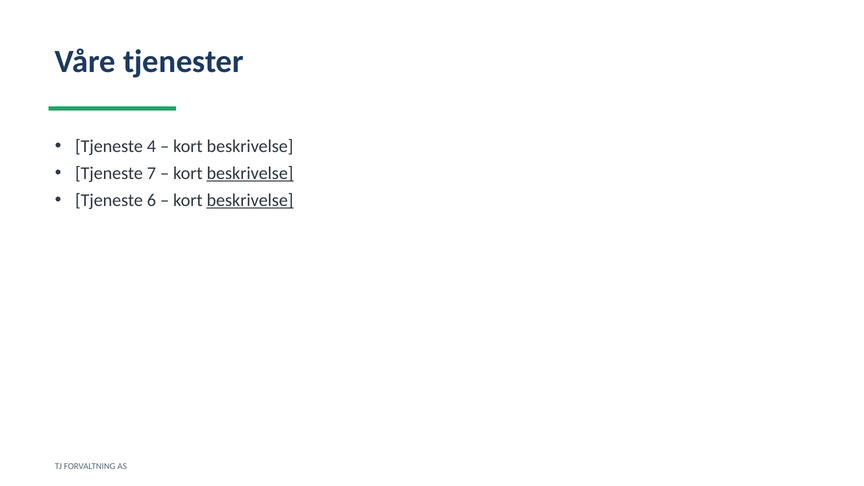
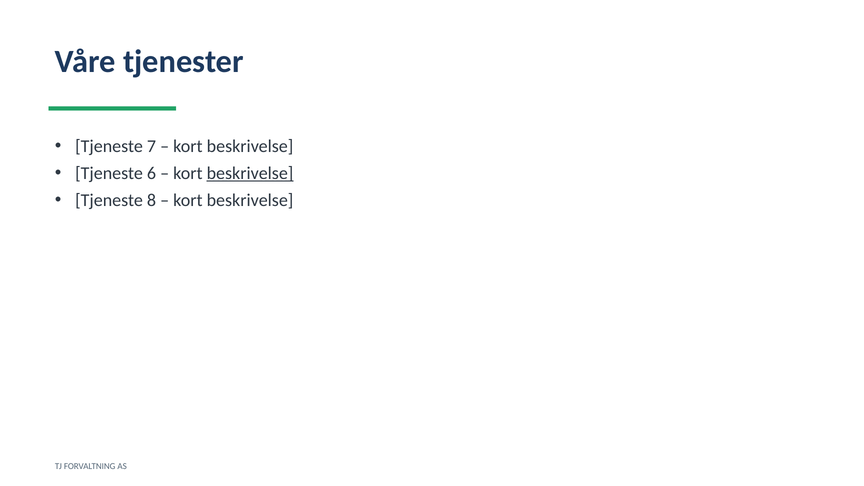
4: 4 -> 7
7: 7 -> 6
6: 6 -> 8
beskrivelse at (250, 200) underline: present -> none
